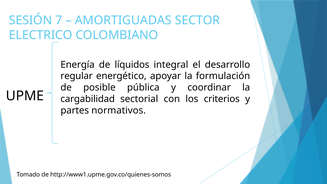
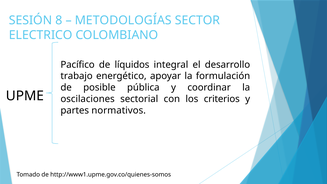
7: 7 -> 8
AMORTIGUADAS: AMORTIGUADAS -> METODOLOGÍAS
Energía: Energía -> Pacífico
regular: regular -> trabajo
cargabilidad: cargabilidad -> oscilaciones
